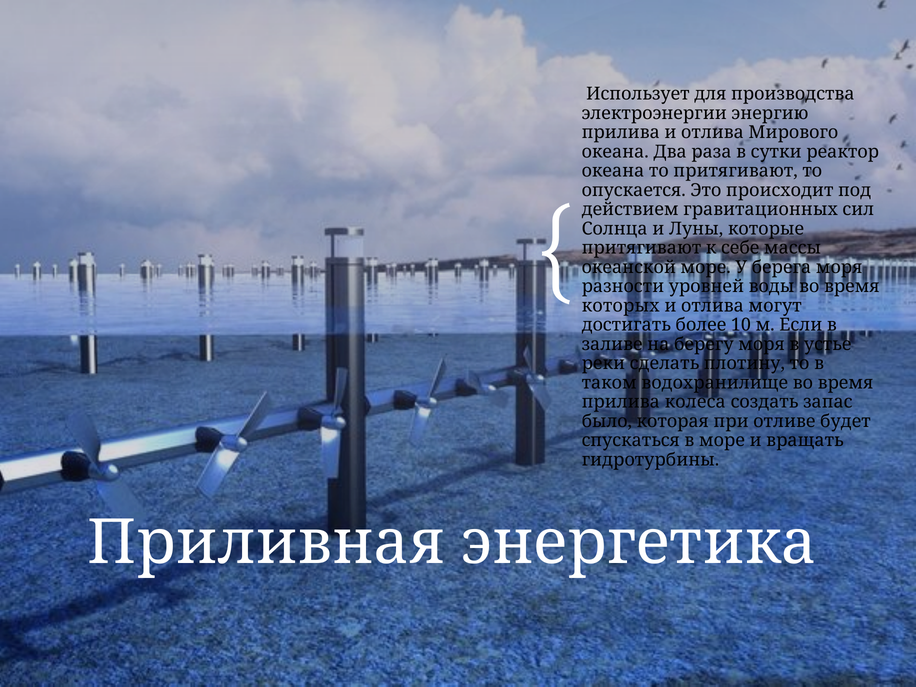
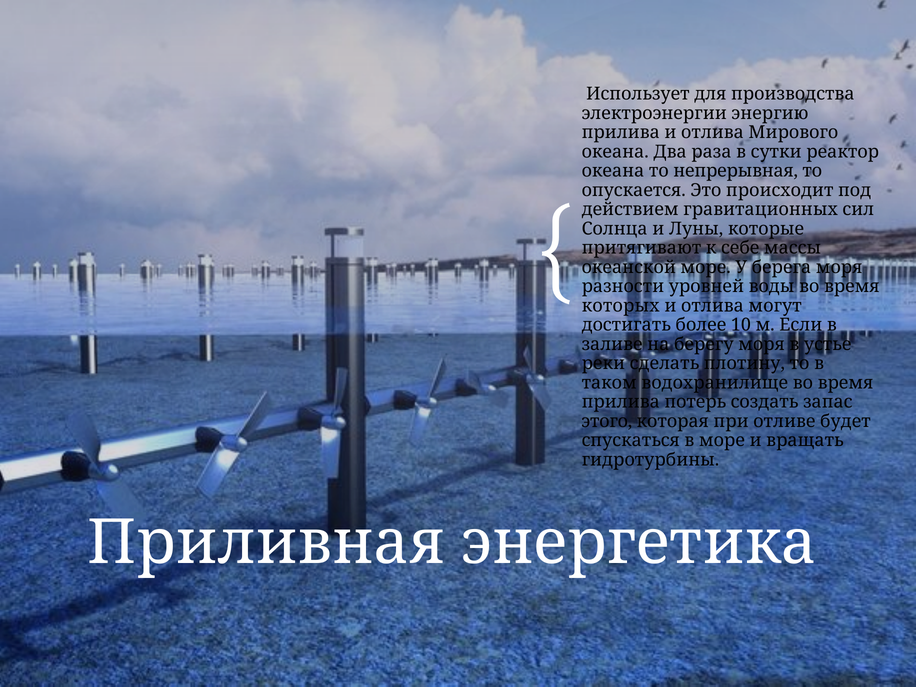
то притягивают: притягивают -> непрерывная
колеса: колеса -> потерь
было: было -> этого
